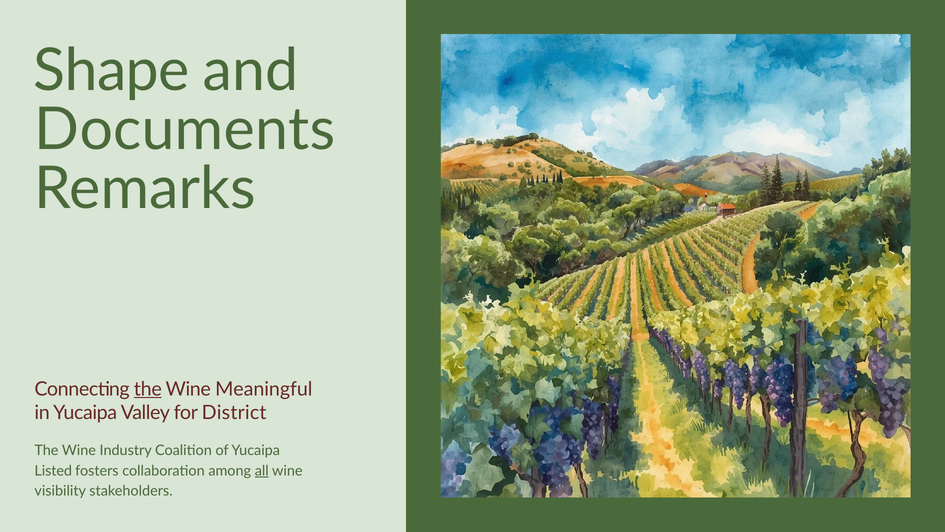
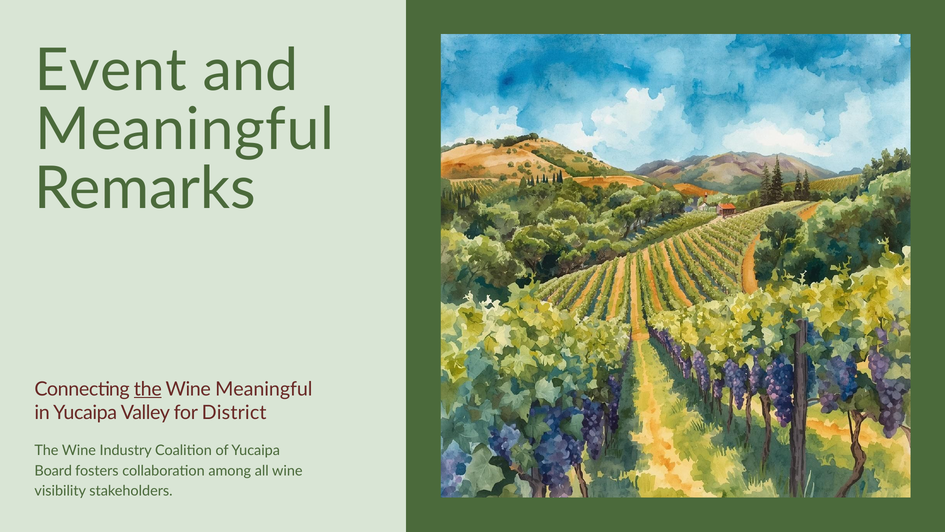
Shape: Shape -> Event
Documents at (185, 130): Documents -> Meaningful
Listed: Listed -> Board
all underline: present -> none
